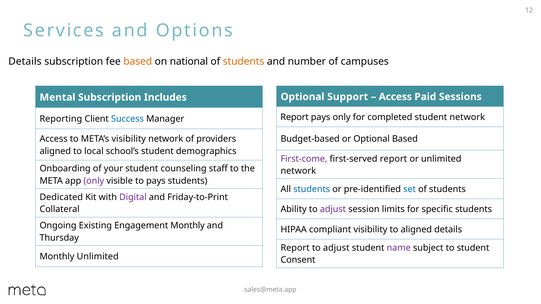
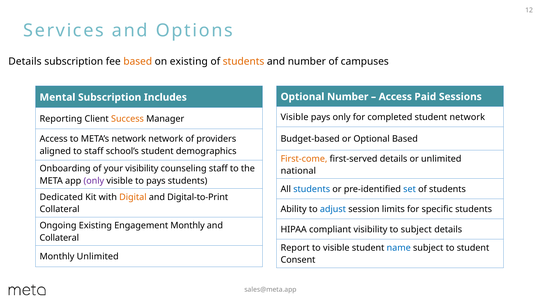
on national: national -> existing
Optional Support: Support -> Number
Report at (295, 117): Report -> Visible
Success colour: blue -> orange
META’s visibility: visibility -> network
to local: local -> staff
First-come colour: purple -> orange
first-served report: report -> details
your student: student -> visibility
network at (298, 171): network -> national
Digital colour: purple -> orange
Friday-to-Print: Friday-to-Print -> Digital-to-Print
adjust at (333, 210) colour: purple -> blue
to aligned: aligned -> subject
Thursday at (59, 238): Thursday -> Collateral
adjust at (336, 248): adjust -> visible
name colour: purple -> blue
